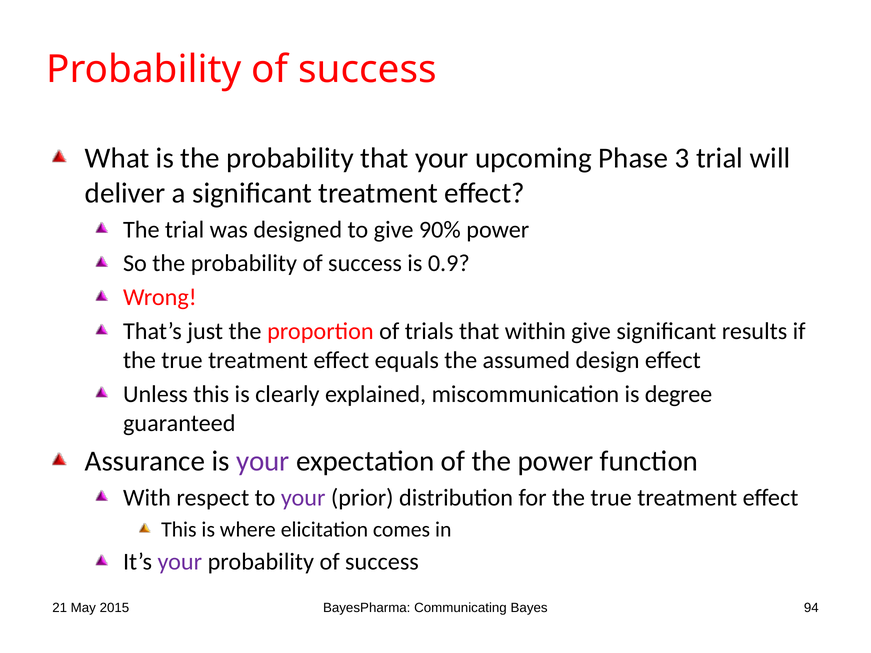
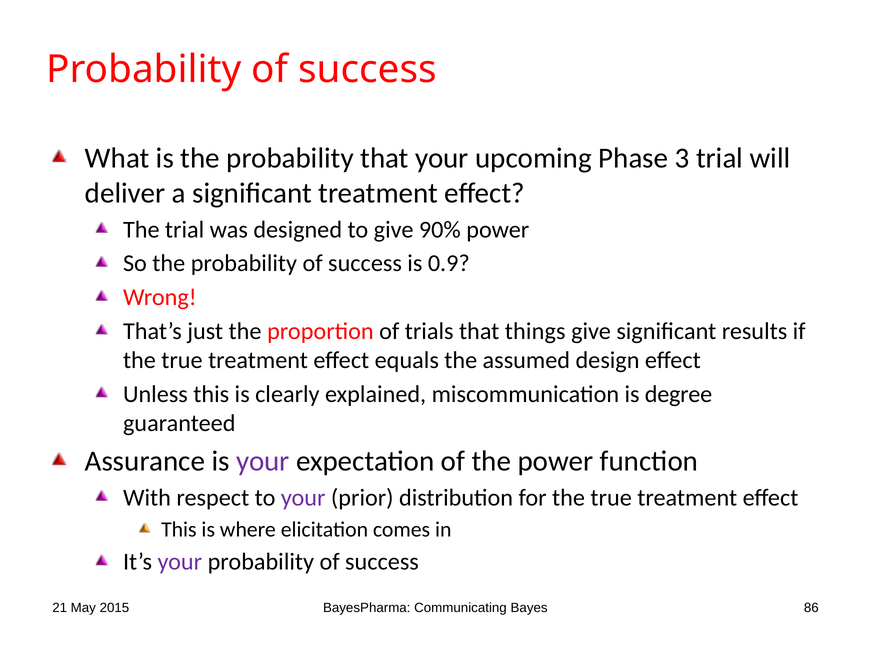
within: within -> things
94: 94 -> 86
